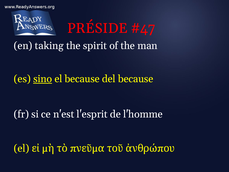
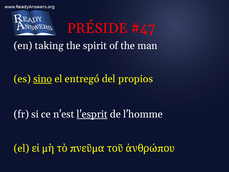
el because: because -> entregó
del because: because -> propios
l'esprit underline: none -> present
